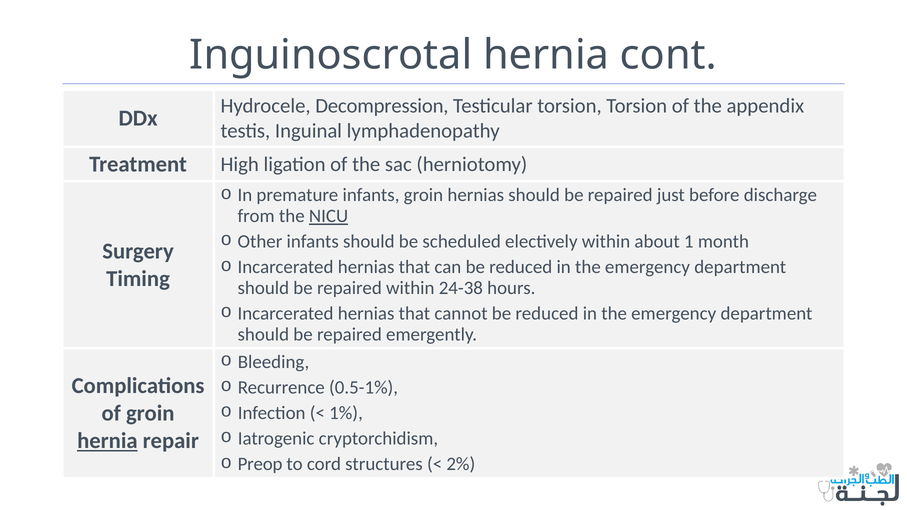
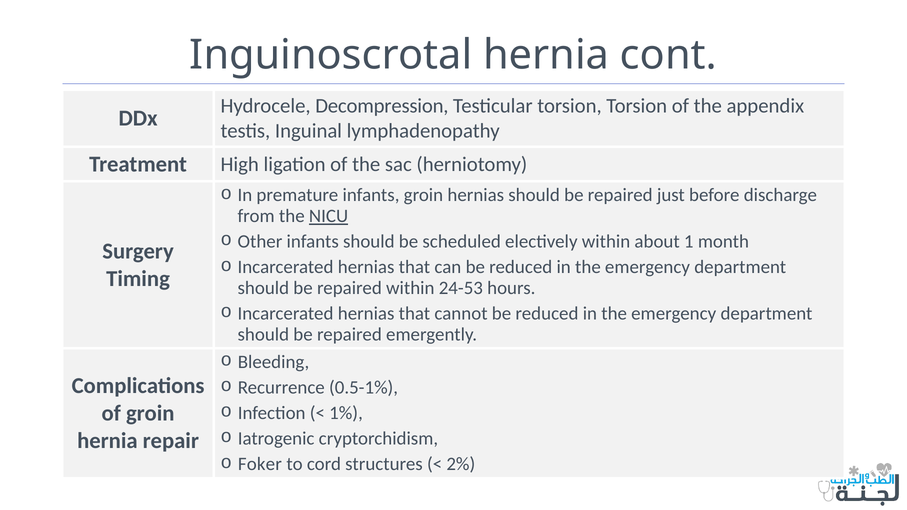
24-38: 24-38 -> 24-53
hernia at (107, 441) underline: present -> none
Preop: Preop -> Foker
